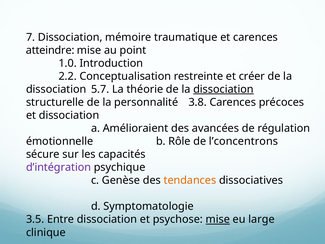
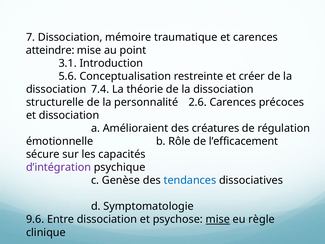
1.0: 1.0 -> 3.1
2.2: 2.2 -> 5.6
5.7: 5.7 -> 7.4
dissociation at (223, 89) underline: present -> none
3.8: 3.8 -> 2.6
avancées: avancées -> créatures
l’concentrons: l’concentrons -> l’efficacement
tendances colour: orange -> blue
3.5: 3.5 -> 9.6
large: large -> règle
